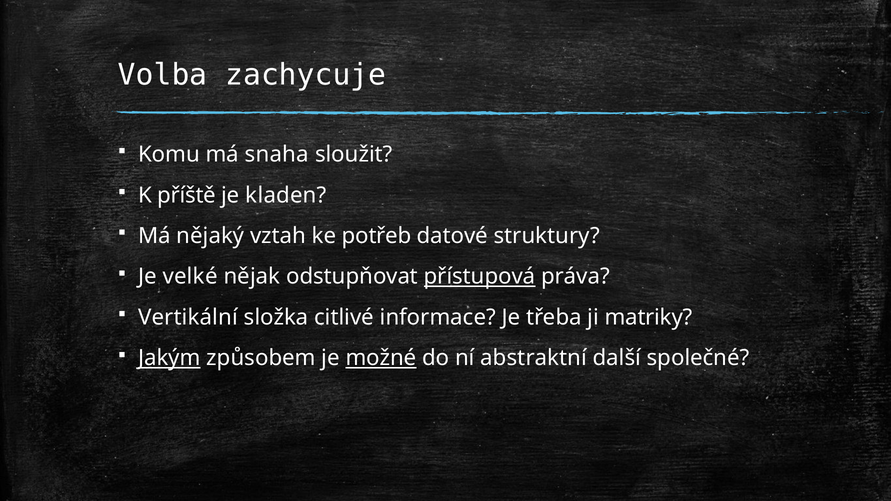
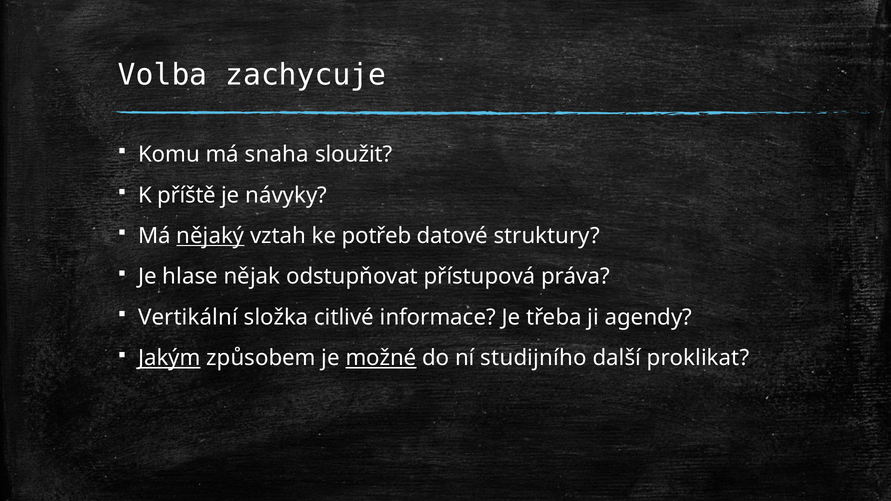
kladen: kladen -> návyky
nějaký underline: none -> present
velké: velké -> hlase
přístupová underline: present -> none
matriky: matriky -> agendy
abstraktní: abstraktní -> studijního
společné: společné -> proklikat
